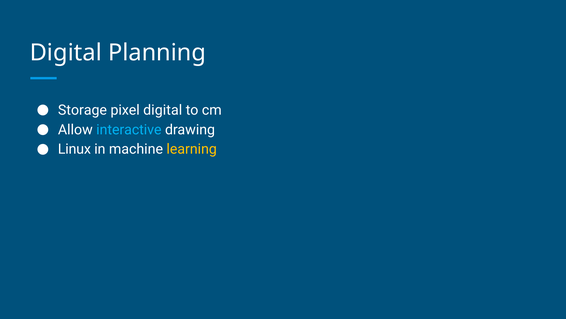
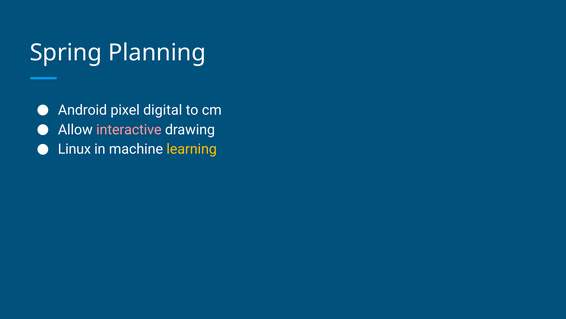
Digital at (66, 53): Digital -> Spring
Storage: Storage -> Android
interactive colour: light blue -> pink
